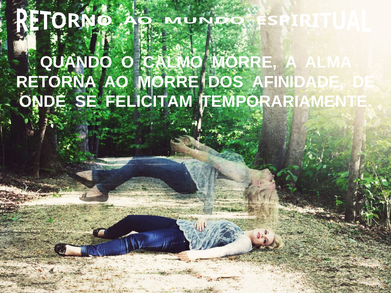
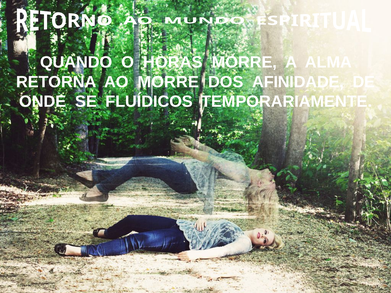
CALMO: CALMO -> HORAS
FELICITAM: FELICITAM -> FLUÍDICOS
